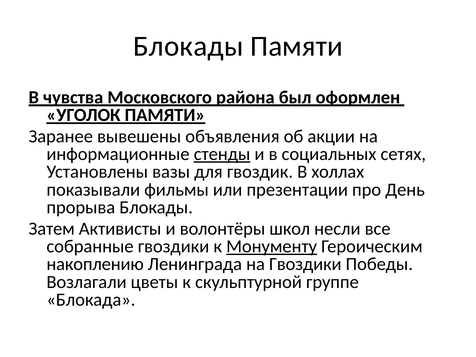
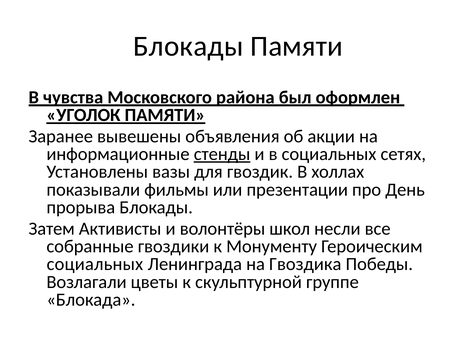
Монументу underline: present -> none
накоплению at (95, 264): накоплению -> социальных
на Гвоздики: Гвоздики -> Гвоздика
